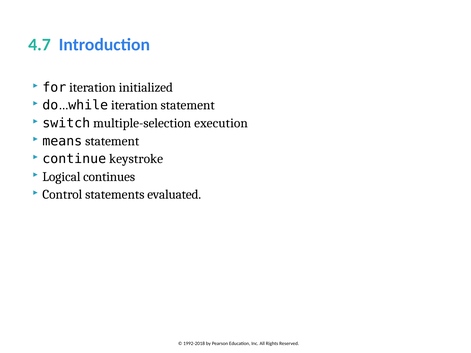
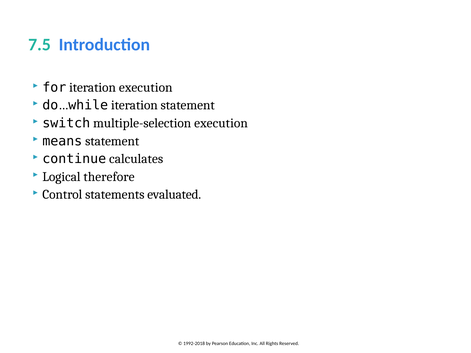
4.7: 4.7 -> 7.5
iteration initialized: initialized -> execution
keystroke: keystroke -> calculates
continues: continues -> therefore
